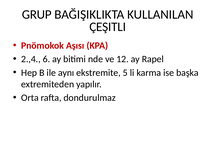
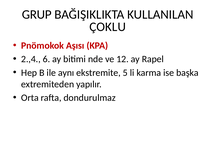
ÇEŞITLI: ÇEŞITLI -> ÇOKLU
